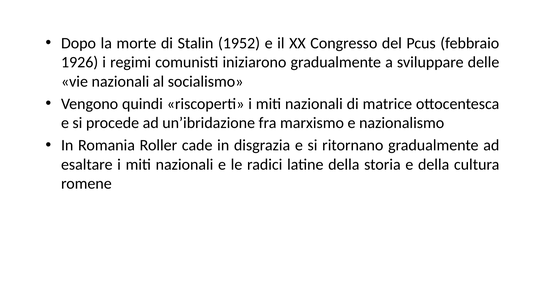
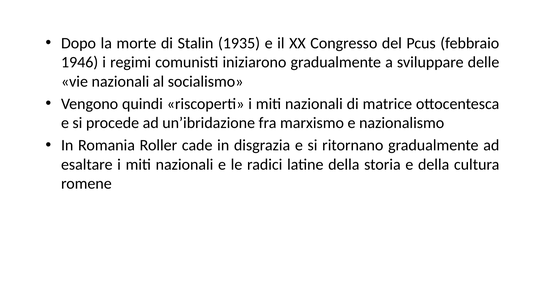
1952: 1952 -> 1935
1926: 1926 -> 1946
